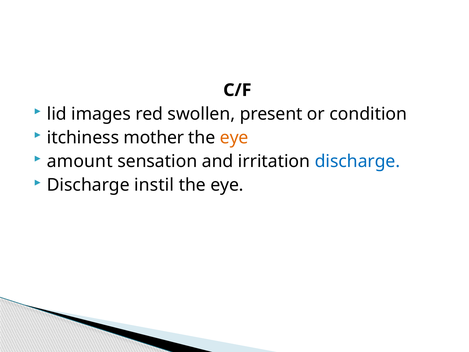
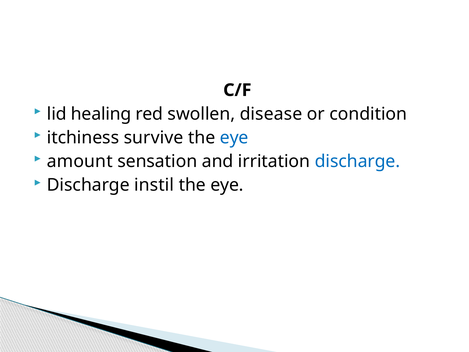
images: images -> healing
present: present -> disease
mother: mother -> survive
eye at (234, 138) colour: orange -> blue
